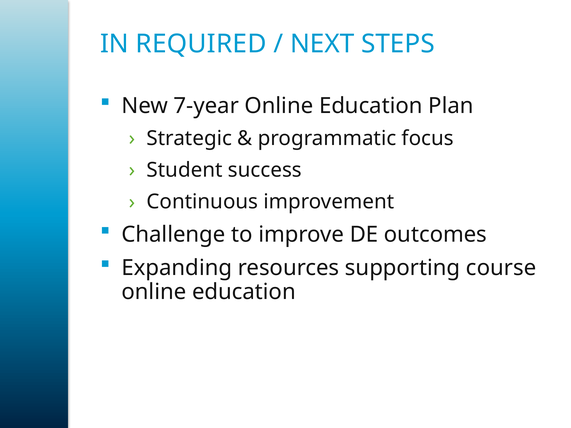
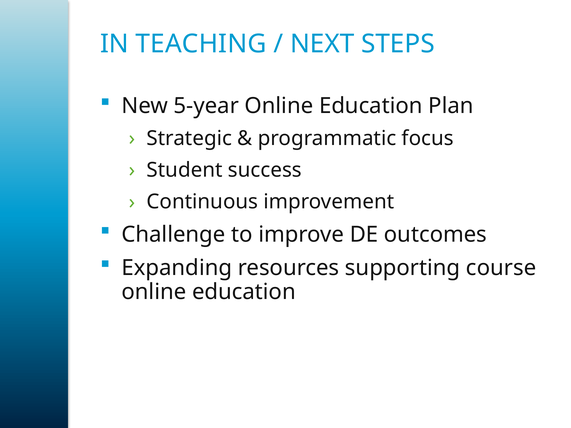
REQUIRED: REQUIRED -> TEACHING
7-year: 7-year -> 5-year
